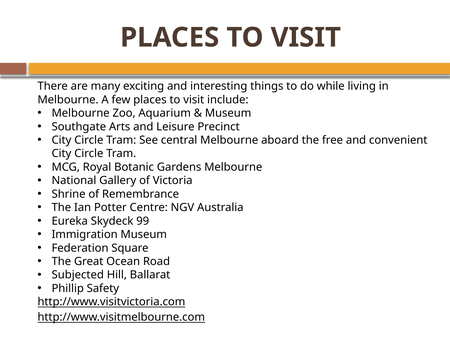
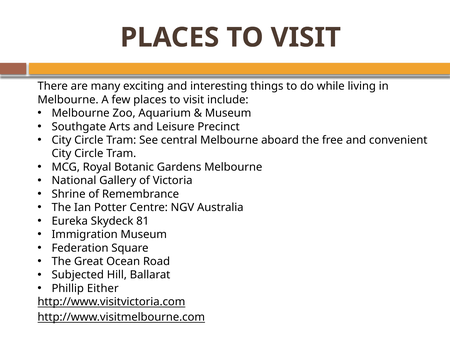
99: 99 -> 81
Safety: Safety -> Either
